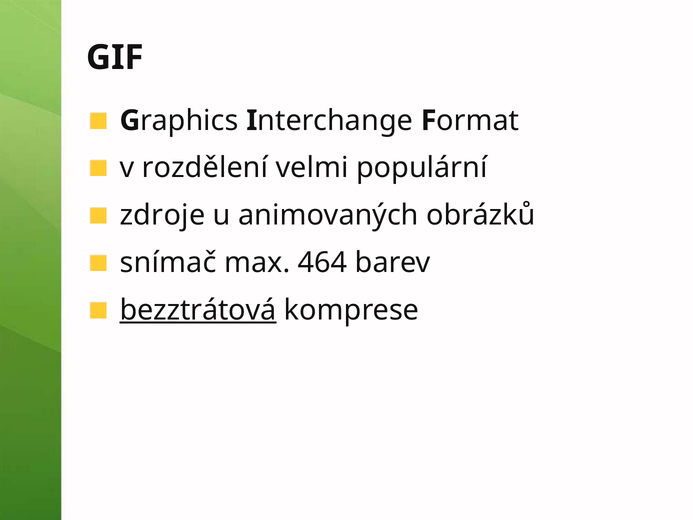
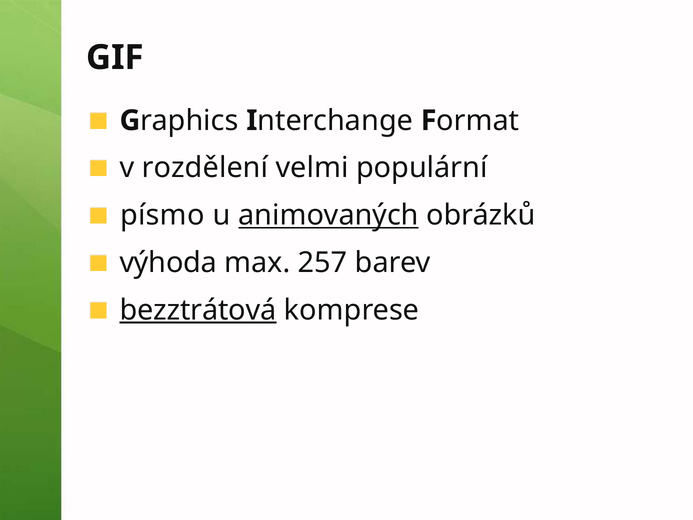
zdroje: zdroje -> písmo
animovaných underline: none -> present
snímač: snímač -> výhoda
464: 464 -> 257
